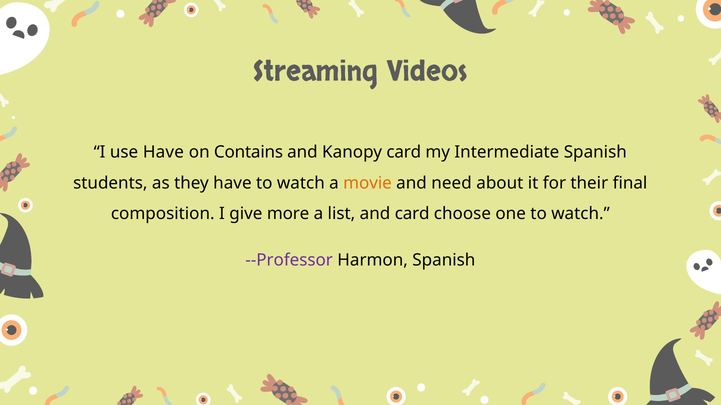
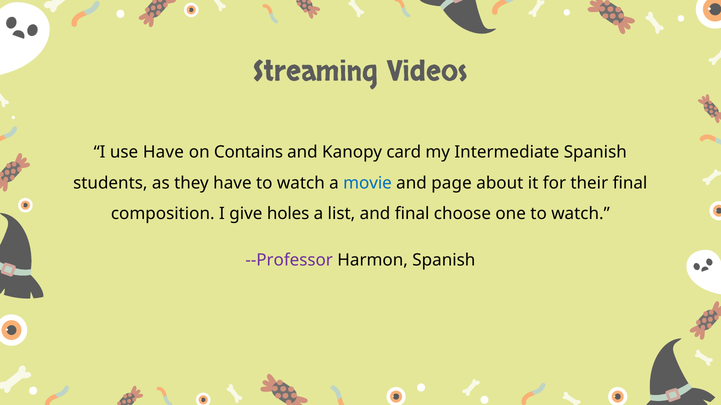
movie colour: orange -> blue
need: need -> page
more: more -> holes
and card: card -> final
